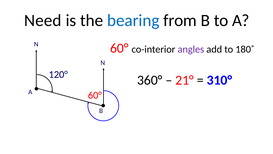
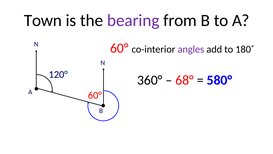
Need: Need -> Town
bearing colour: blue -> purple
21°: 21° -> 68°
310°: 310° -> 580°
